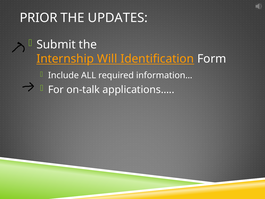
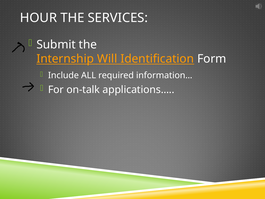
PRIOR: PRIOR -> HOUR
UPDATES: UPDATES -> SERVICES
